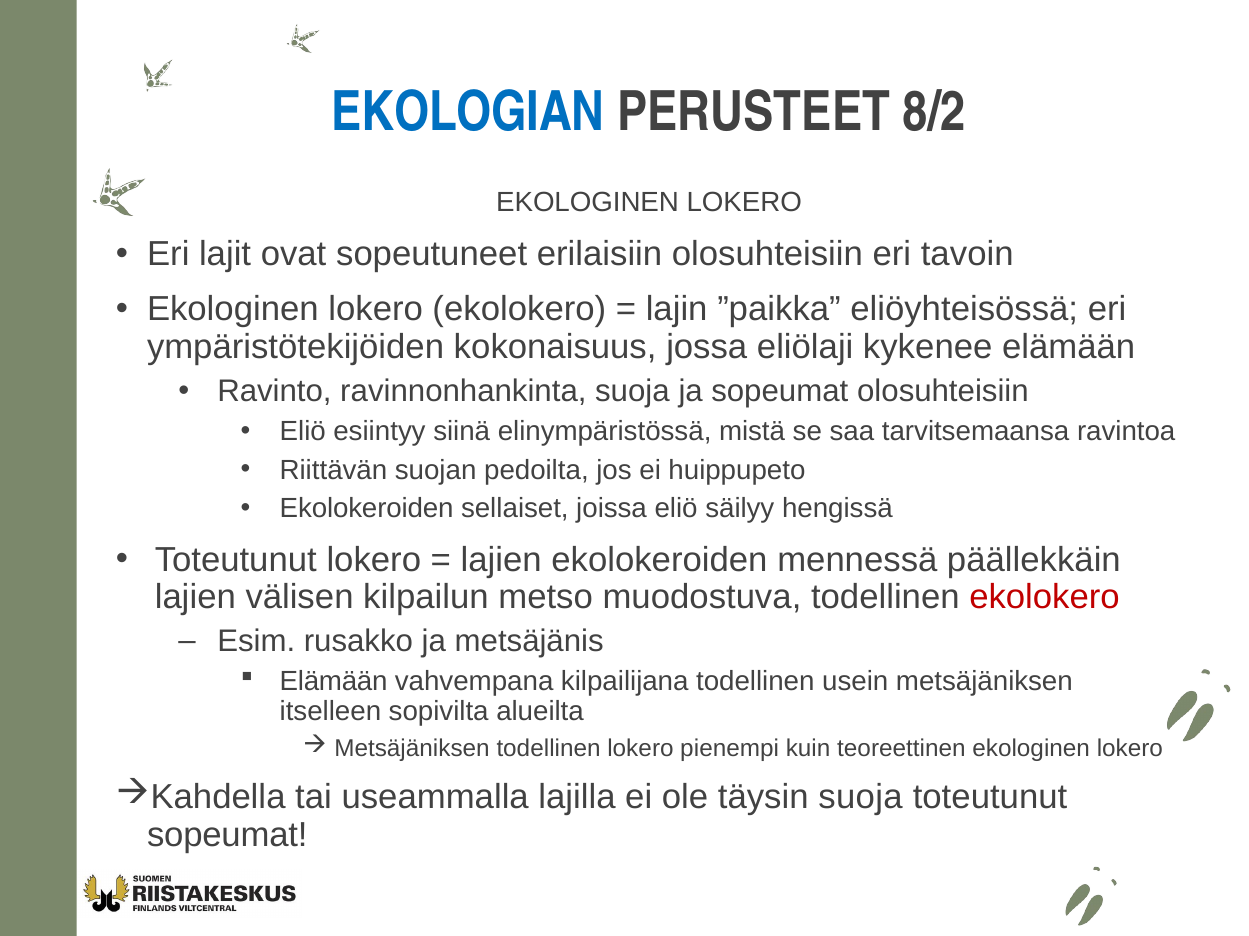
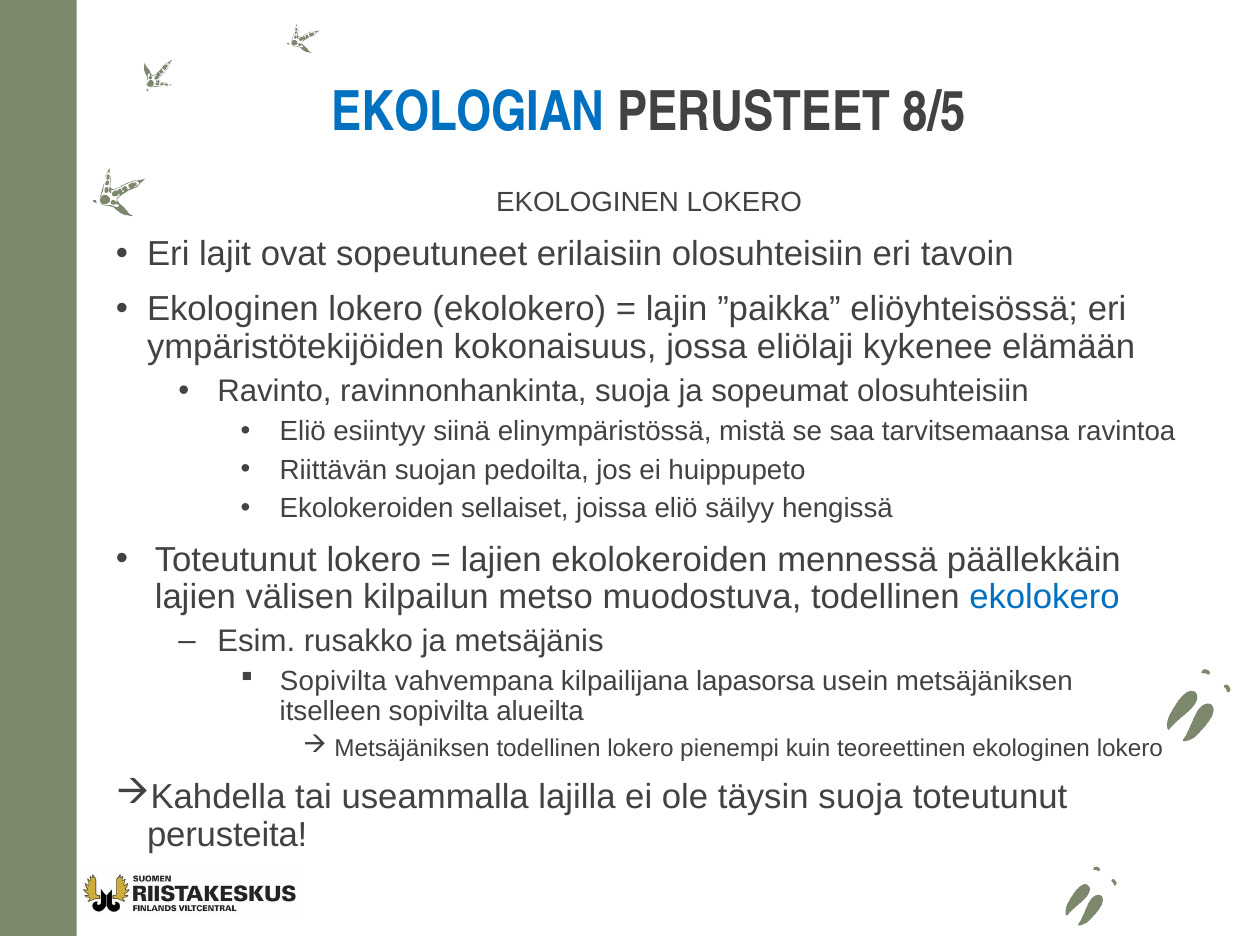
8/2: 8/2 -> 8/5
ekolokero at (1045, 598) colour: red -> blue
Elämään at (334, 682): Elämään -> Sopivilta
kilpailijana todellinen: todellinen -> lapasorsa
sopeumat at (227, 836): sopeumat -> perusteita
